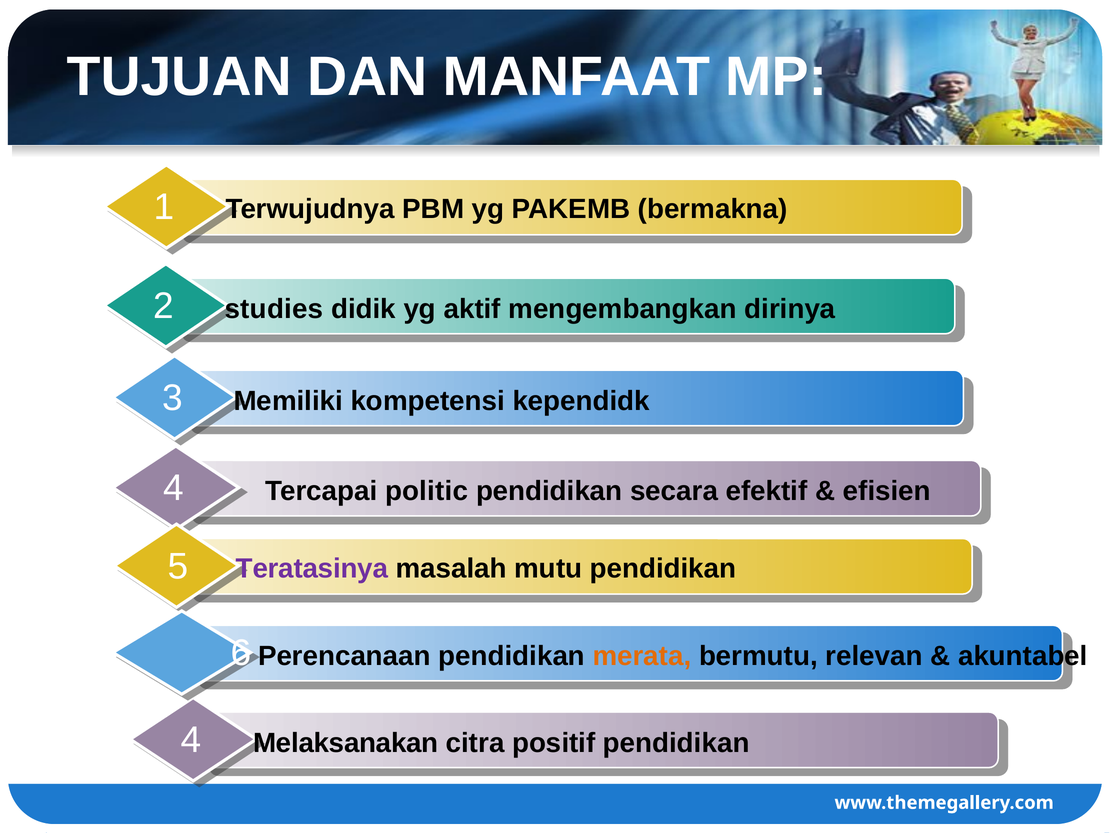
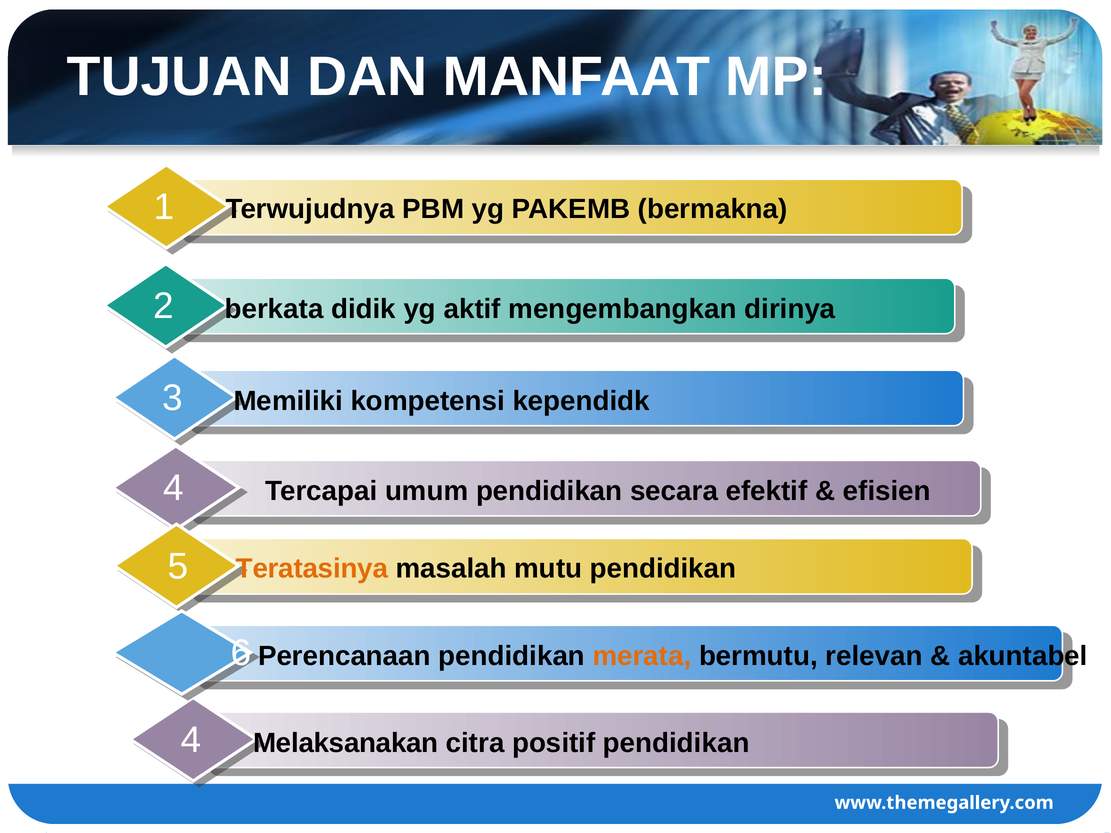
studies: studies -> berkata
politic: politic -> umum
Teratasinya colour: purple -> orange
